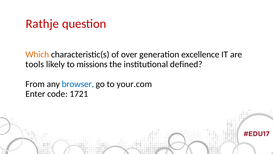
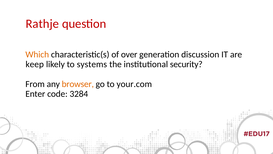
excellence: excellence -> discussion
tools: tools -> keep
missions: missions -> systems
defined: defined -> security
browser colour: blue -> orange
1721: 1721 -> 3284
